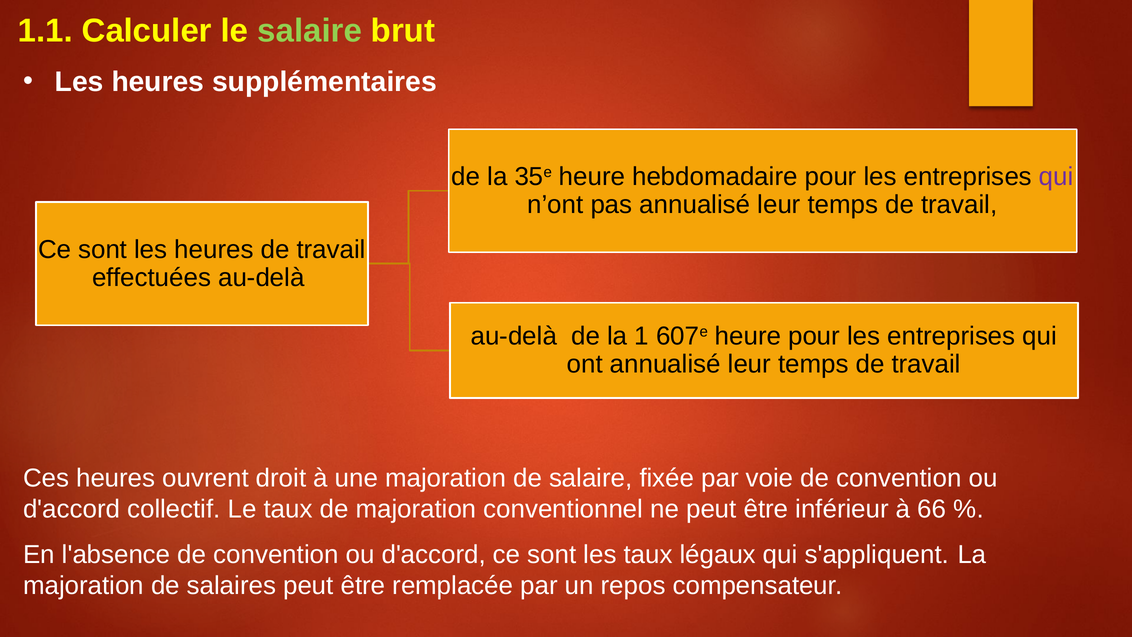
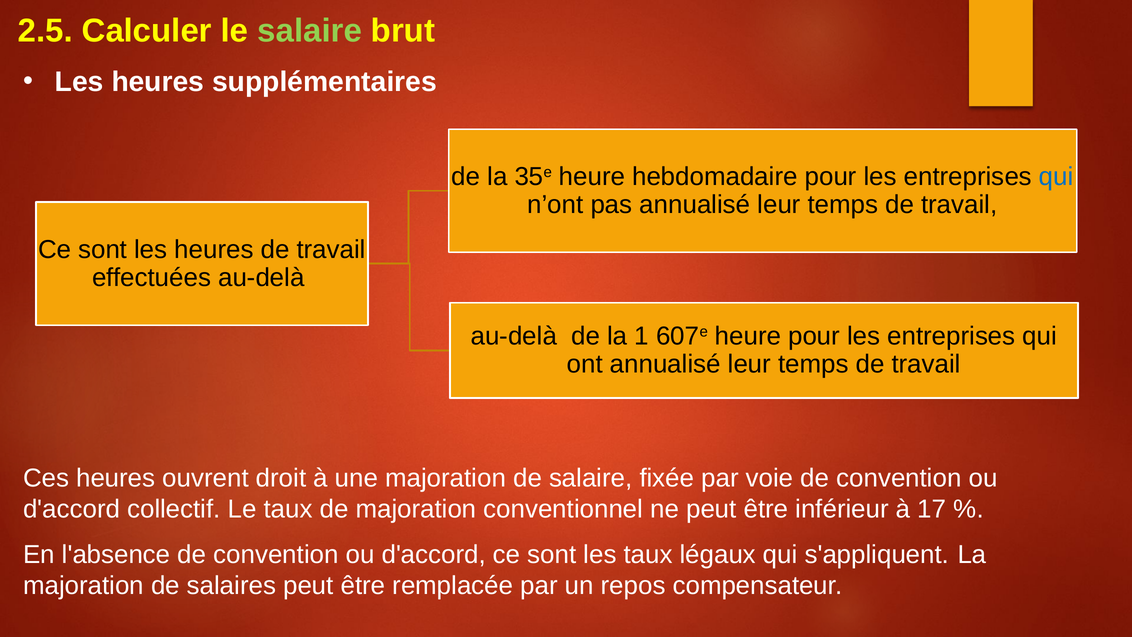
1.1: 1.1 -> 2.5
qui at (1056, 176) colour: purple -> blue
66: 66 -> 17
